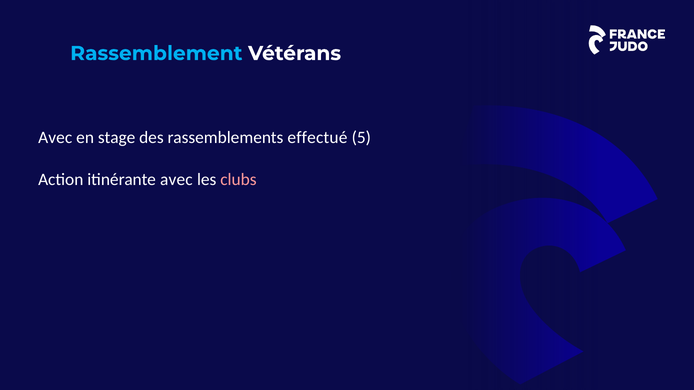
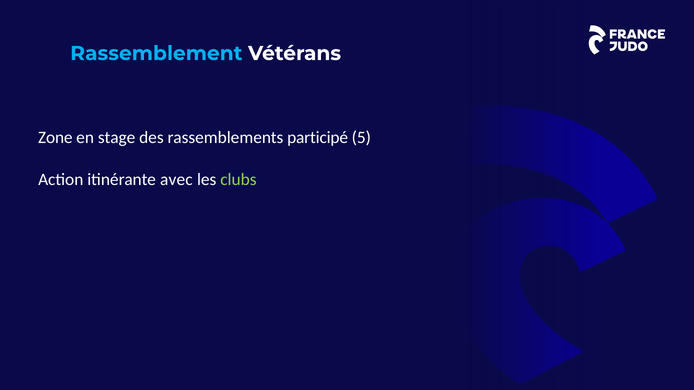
Avec at (55, 138): Avec -> Zone
effectué: effectué -> participé
clubs colour: pink -> light green
